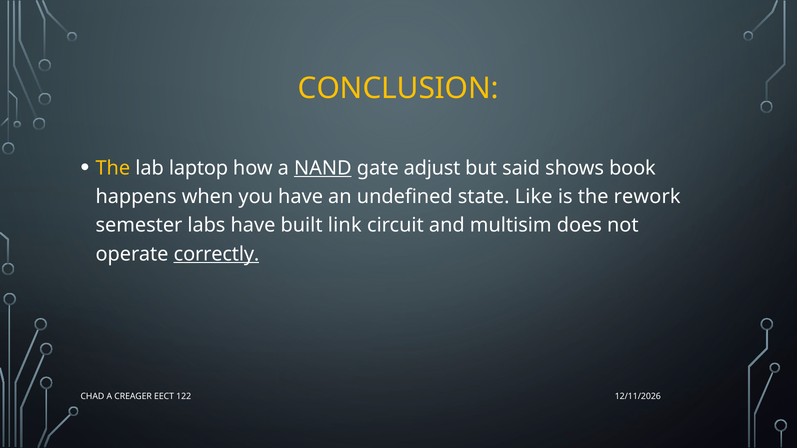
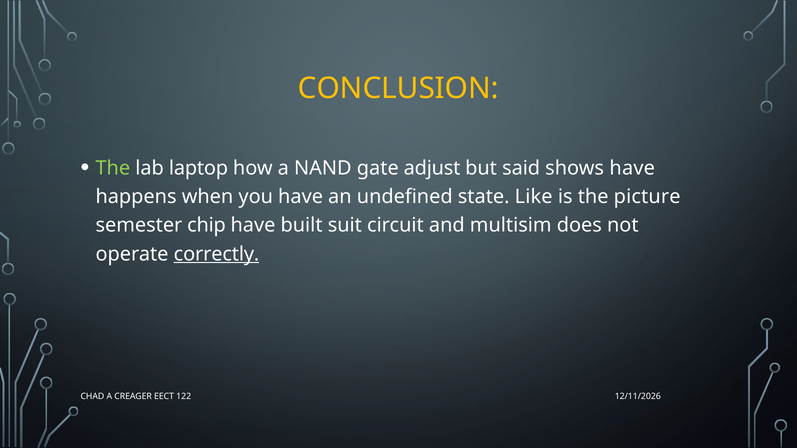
The at (113, 168) colour: yellow -> light green
NAND underline: present -> none
shows book: book -> have
rework: rework -> picture
labs: labs -> chip
link: link -> suit
